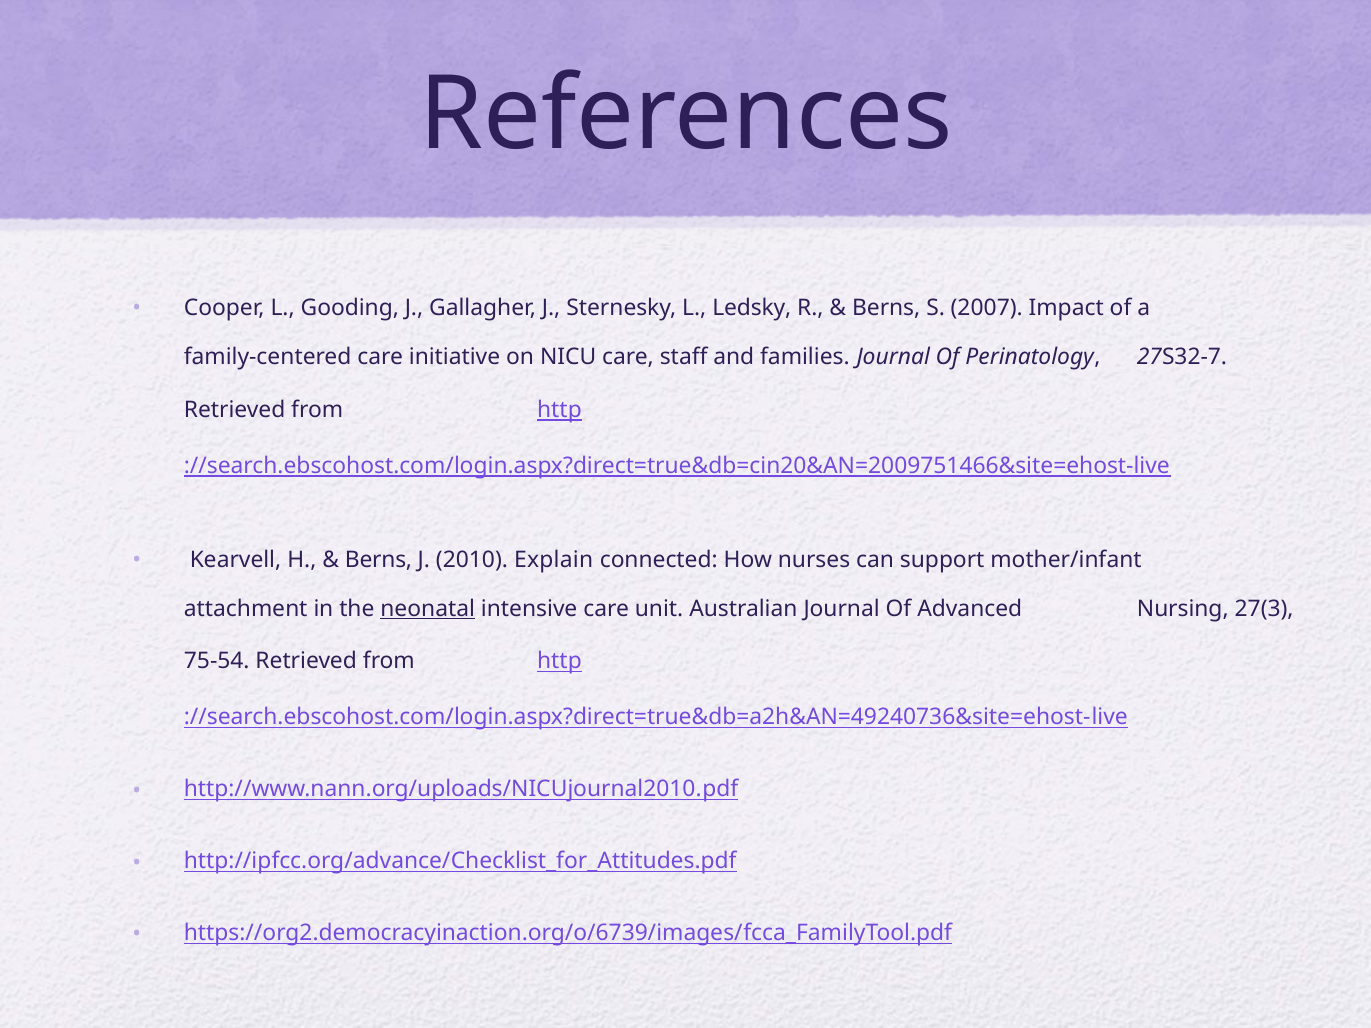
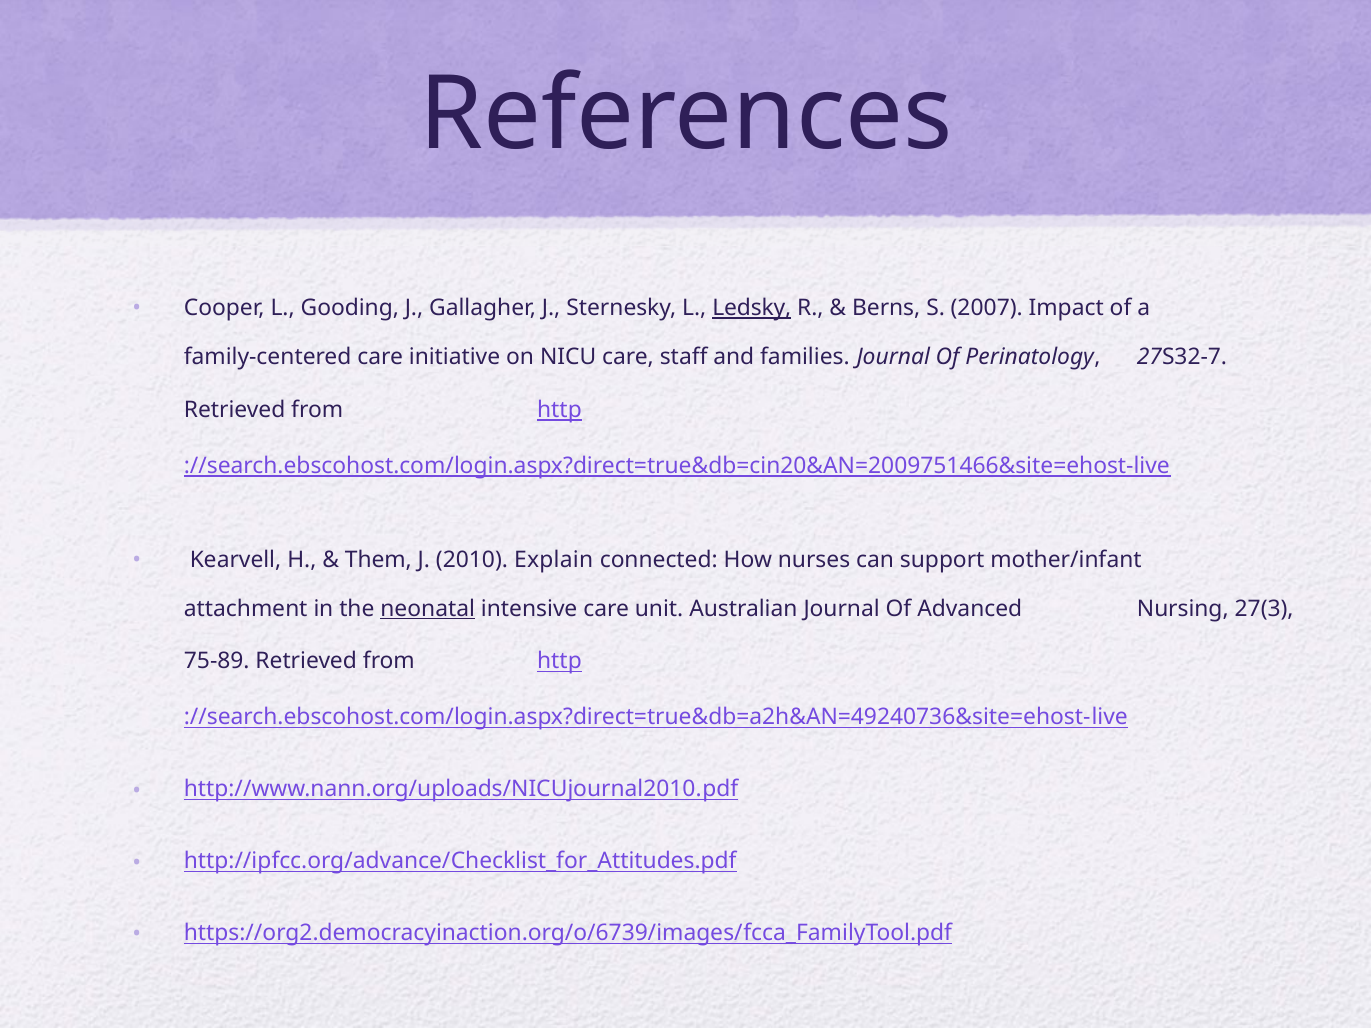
Ledsky underline: none -> present
Berns at (379, 560): Berns -> Them
75-54: 75-54 -> 75-89
